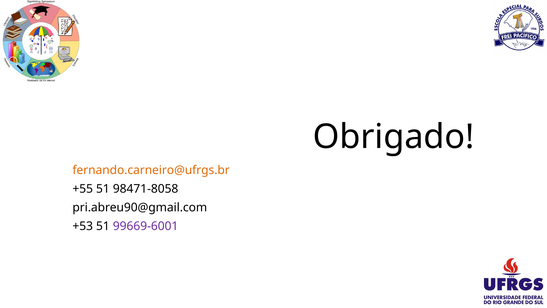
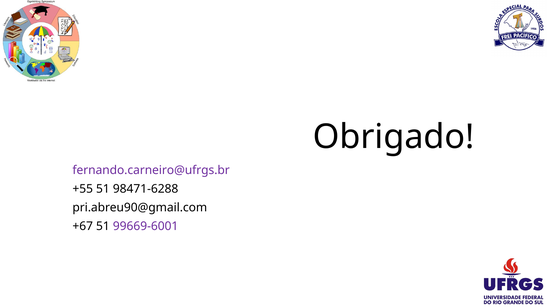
fernando.carneiro@ufrgs.br colour: orange -> purple
98471-8058: 98471-8058 -> 98471-6288
+53: +53 -> +67
